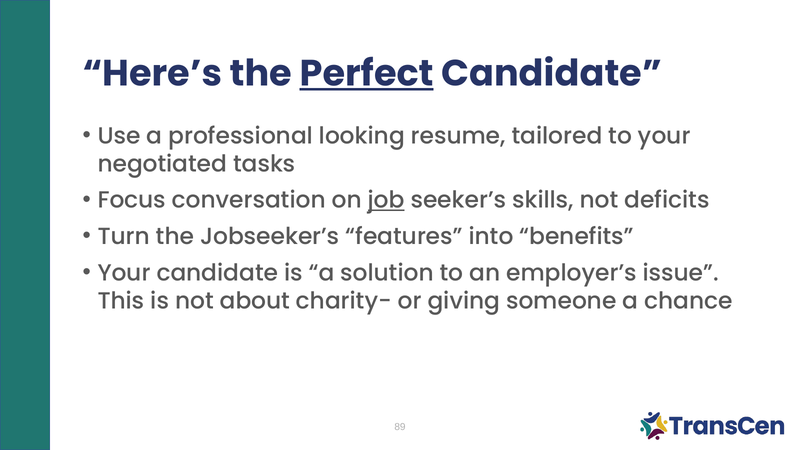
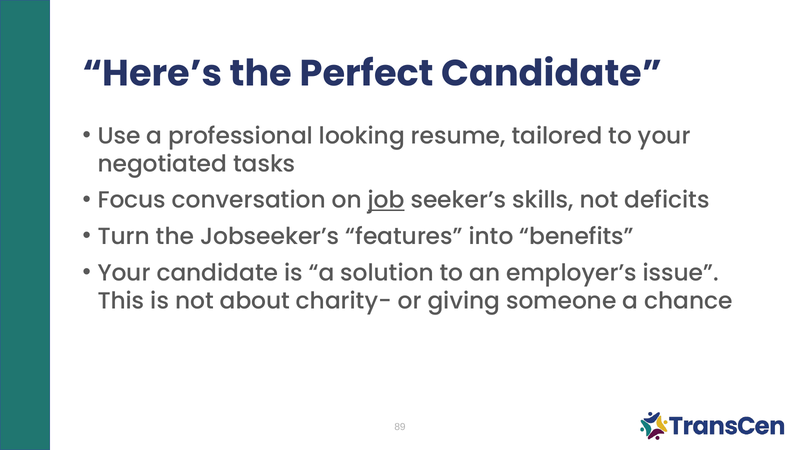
Perfect underline: present -> none
